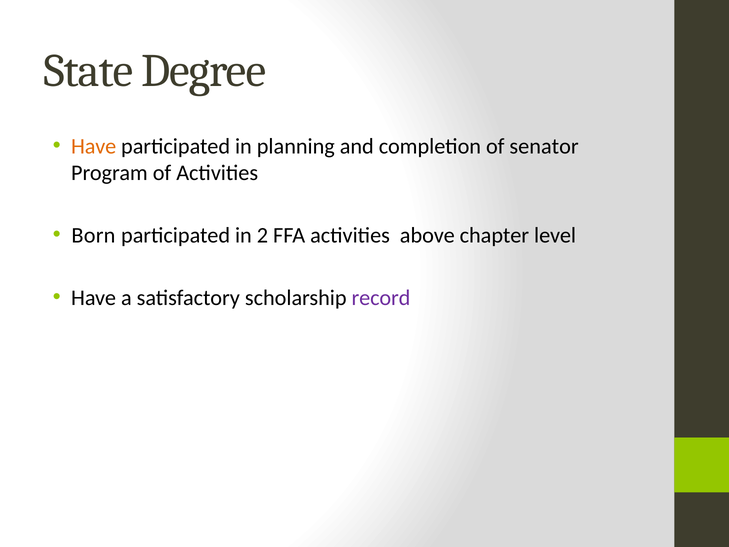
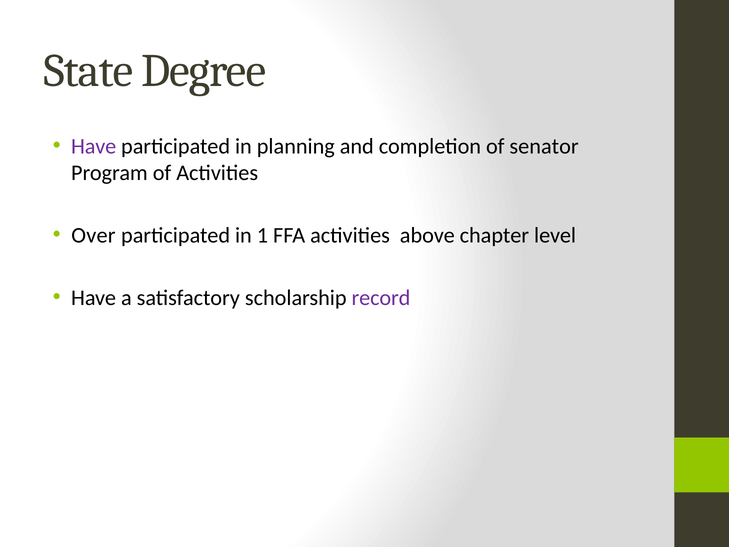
Have at (94, 146) colour: orange -> purple
Born: Born -> Over
2: 2 -> 1
